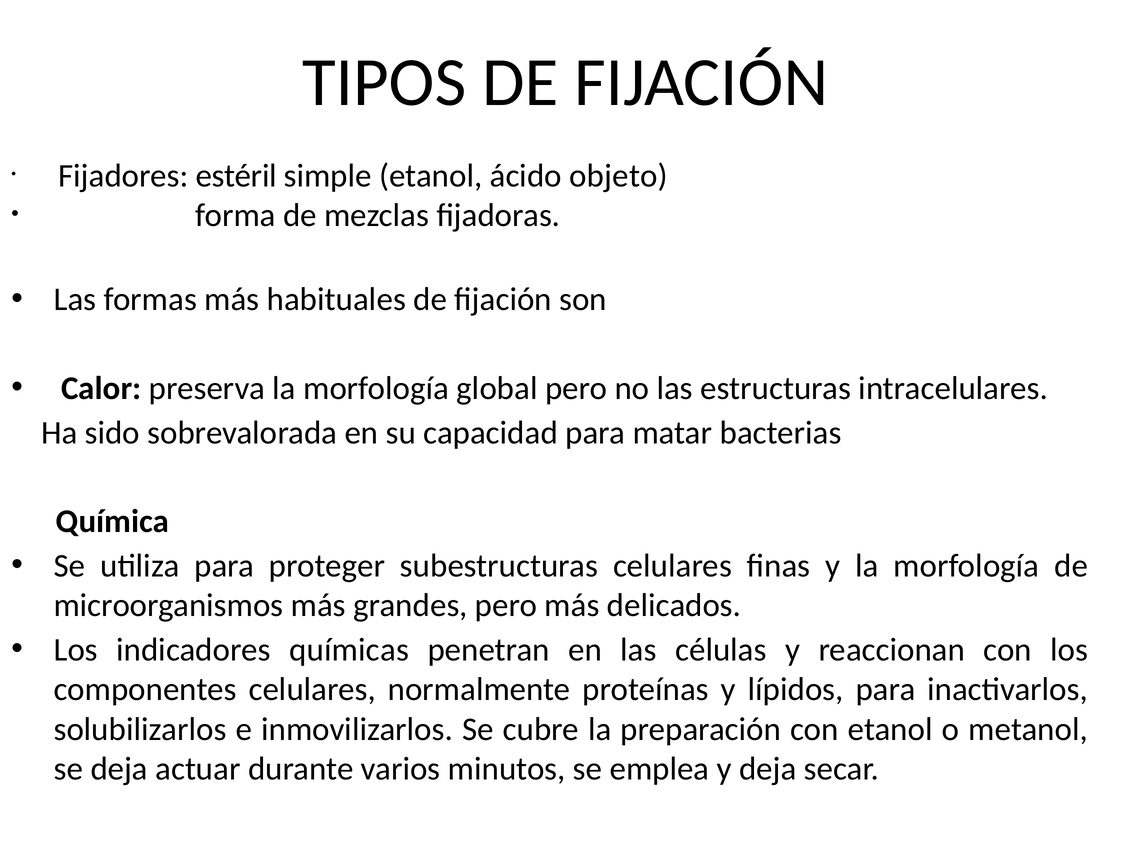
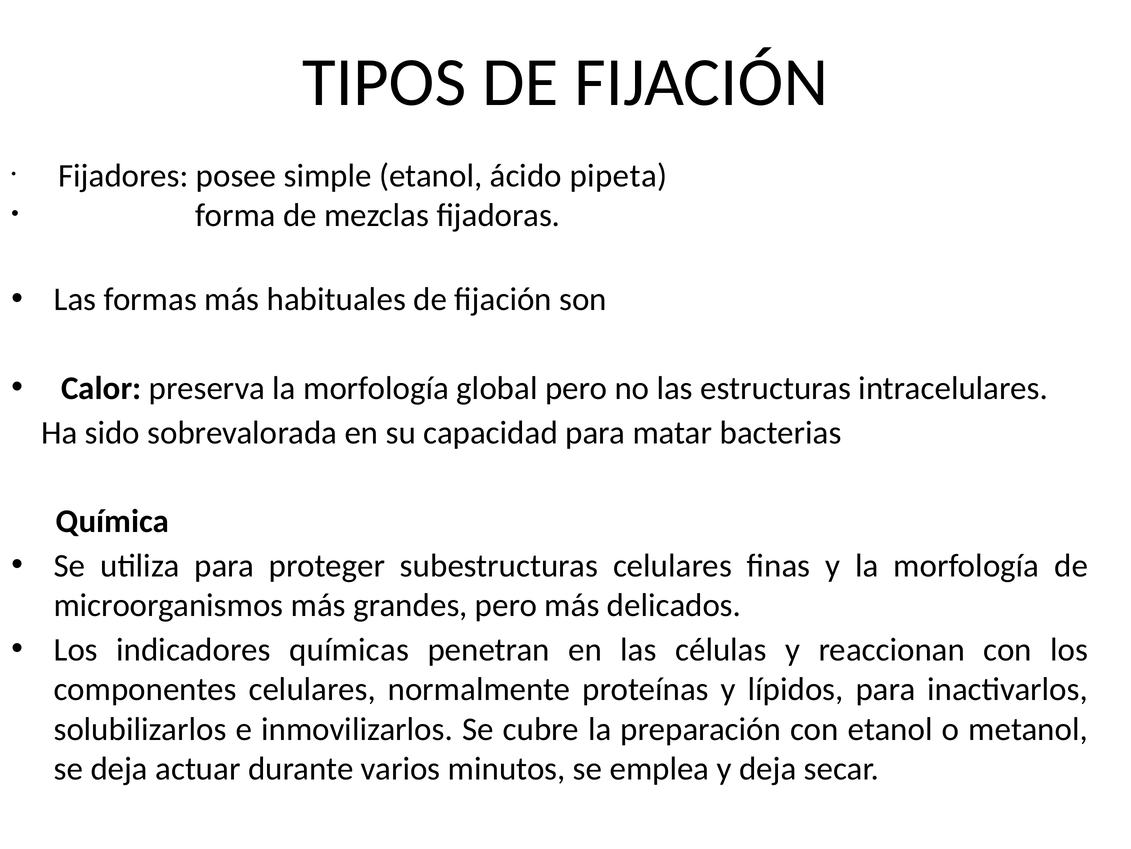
estéril: estéril -> posee
objeto: objeto -> pipeta
